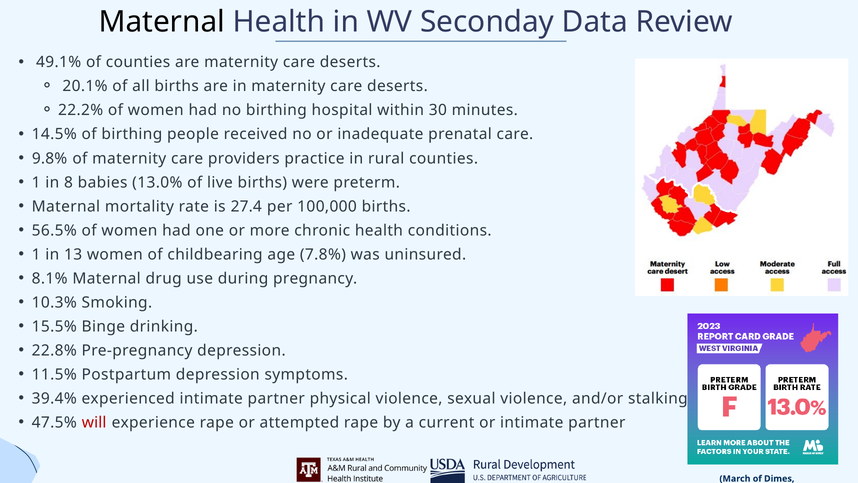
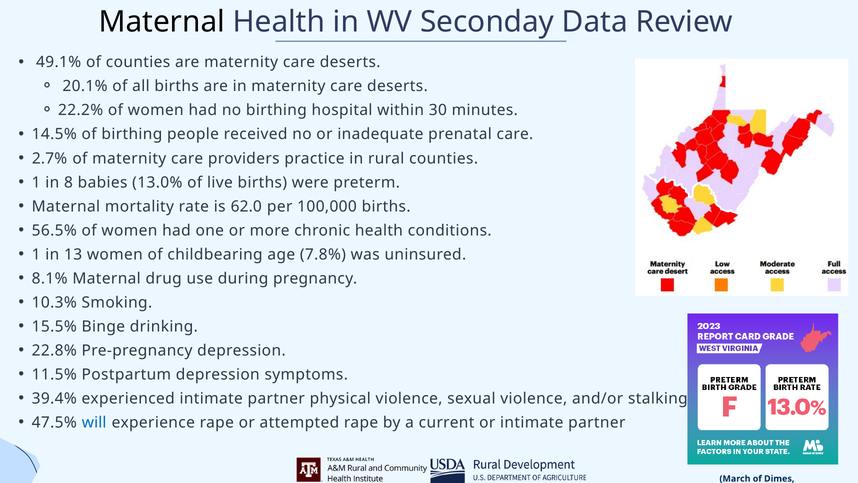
9.8%: 9.8% -> 2.7%
27.4: 27.4 -> 62.0
will colour: red -> blue
